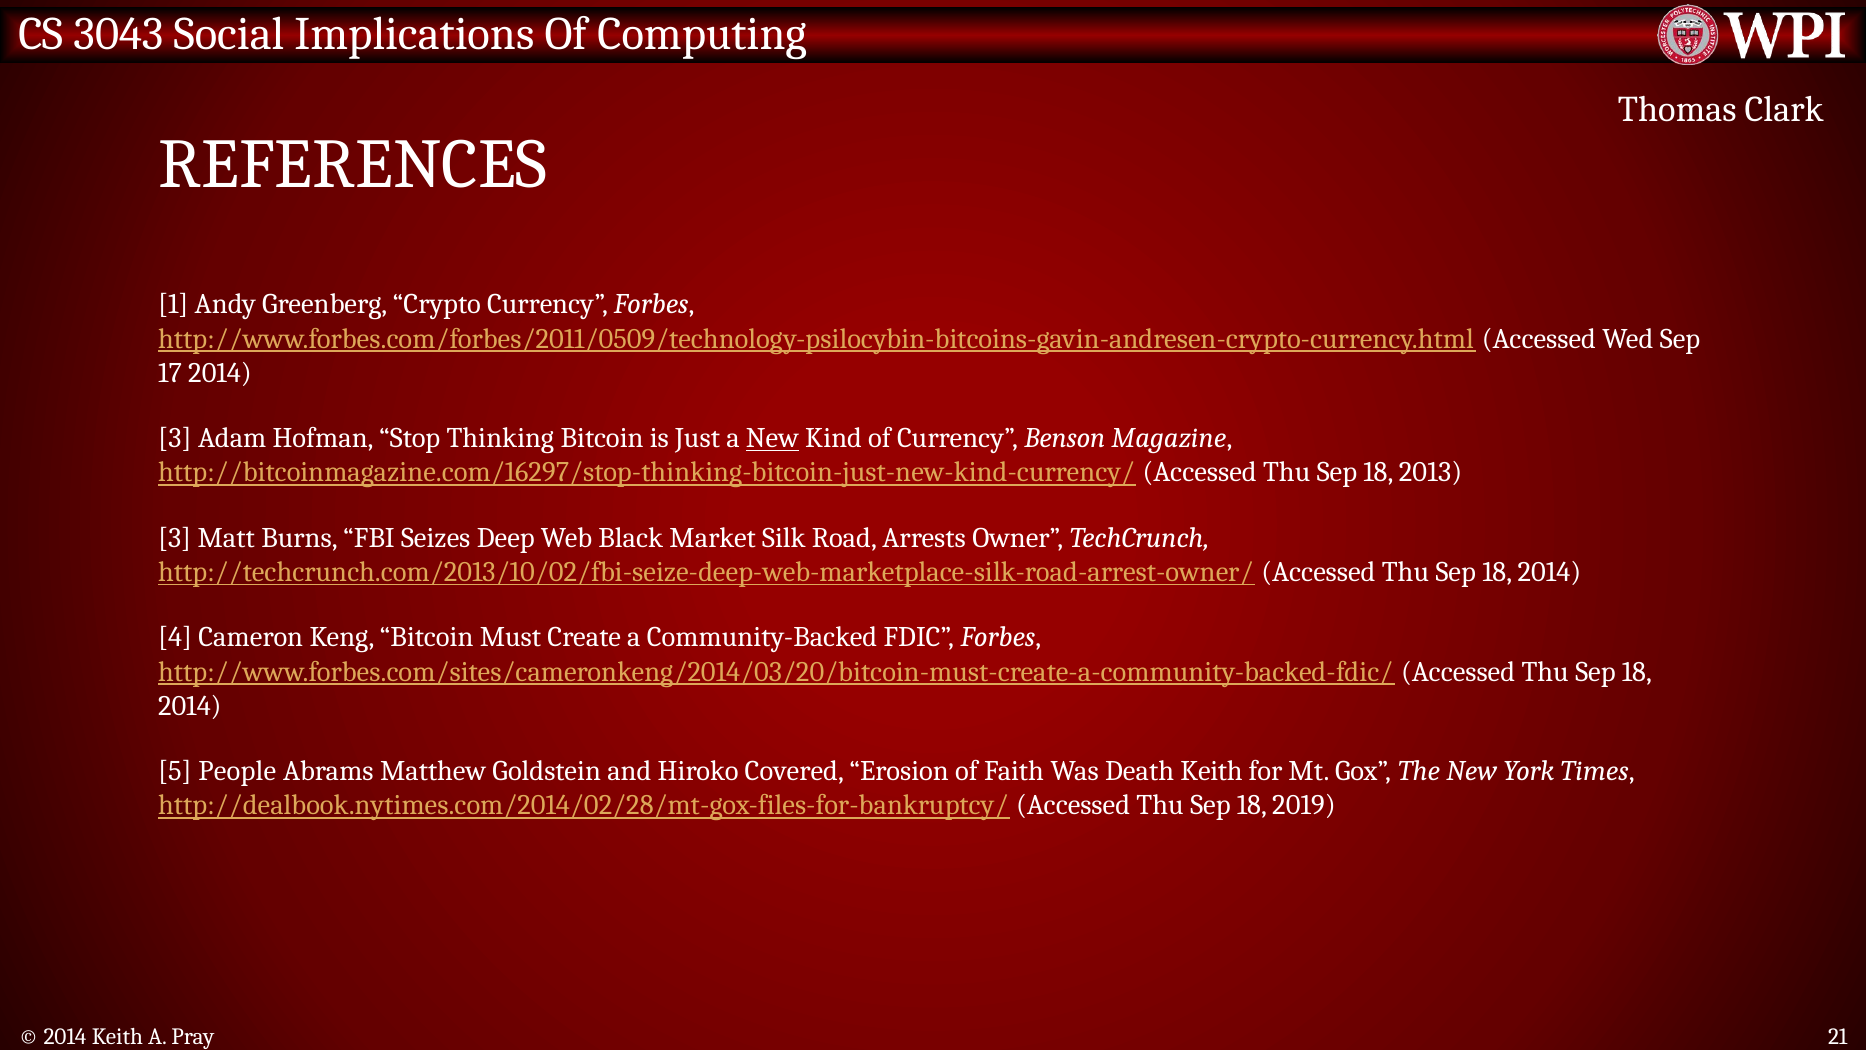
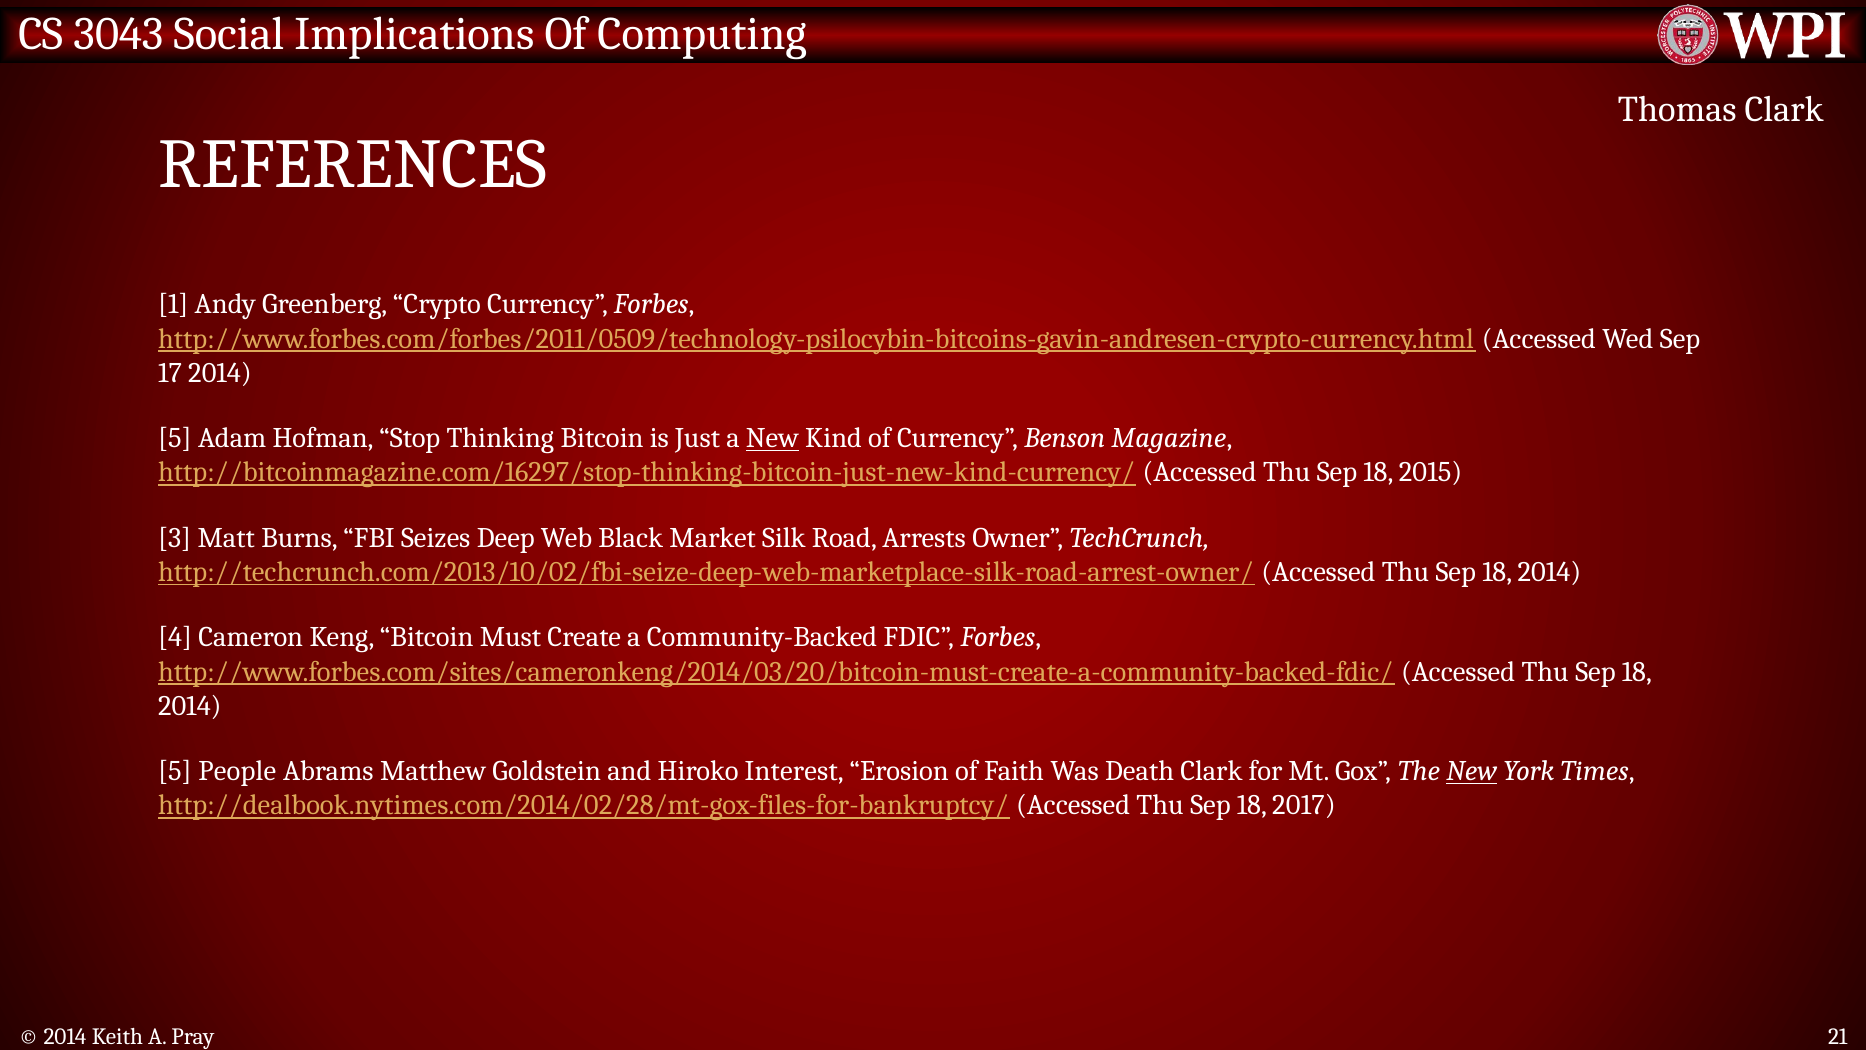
3 at (175, 438): 3 -> 5
2013: 2013 -> 2015
Covered: Covered -> Interest
Death Keith: Keith -> Clark
New at (1472, 771) underline: none -> present
2019: 2019 -> 2017
